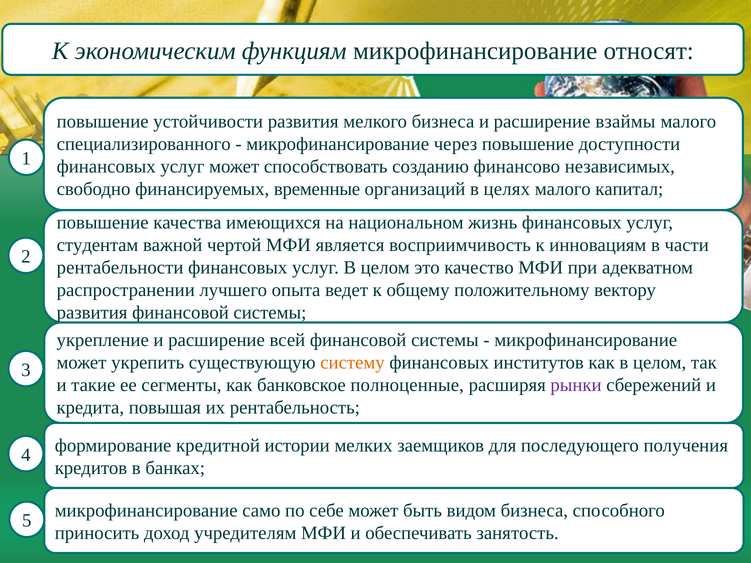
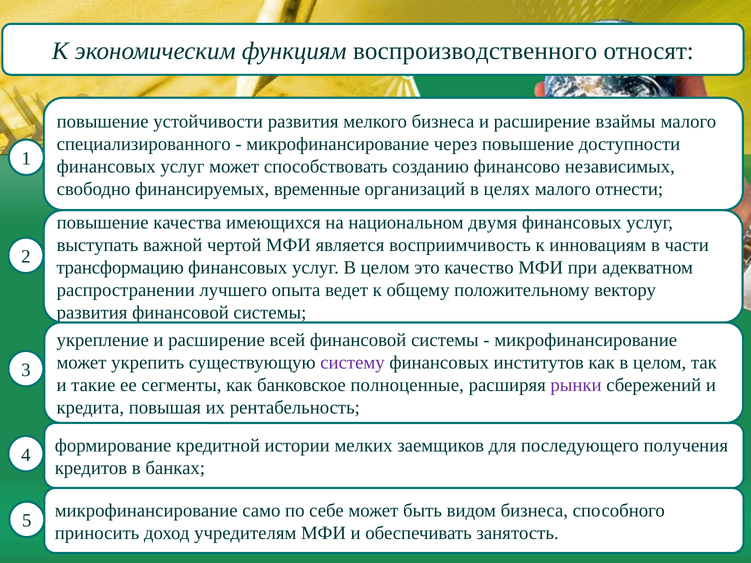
функциям микрофинансирование: микрофинансирование -> воспроизводственного
капитал: капитал -> отнести
жизнь: жизнь -> двумя
студентам: студентам -> выступать
рентабельности: рентабельности -> трансформацию
систему colour: orange -> purple
